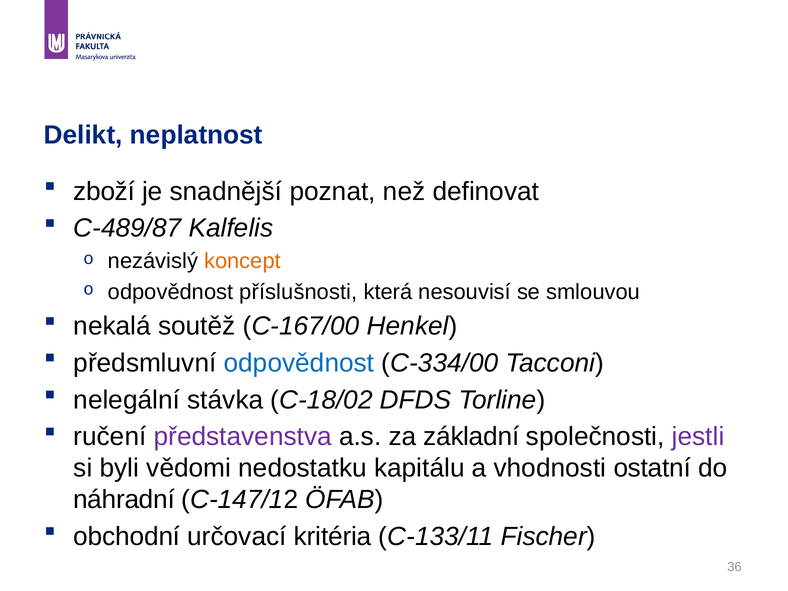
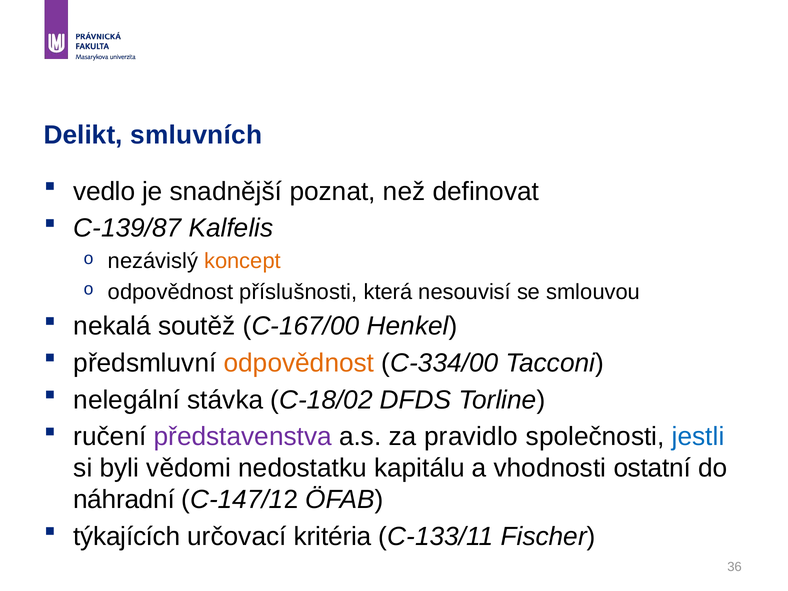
neplatnost: neplatnost -> smluvních
zboží: zboží -> vedlo
C-489/87: C-489/87 -> C-139/87
odpovědnost at (299, 363) colour: blue -> orange
základní: základní -> pravidlo
jestli colour: purple -> blue
obchodní: obchodní -> týkajících
